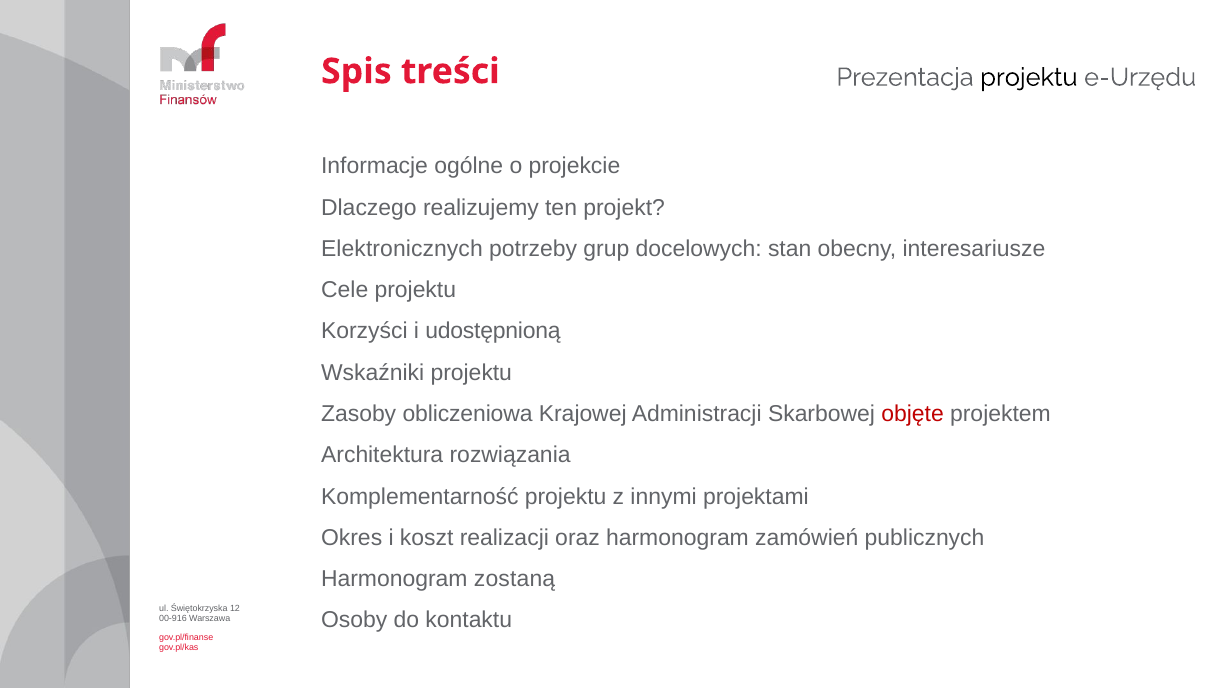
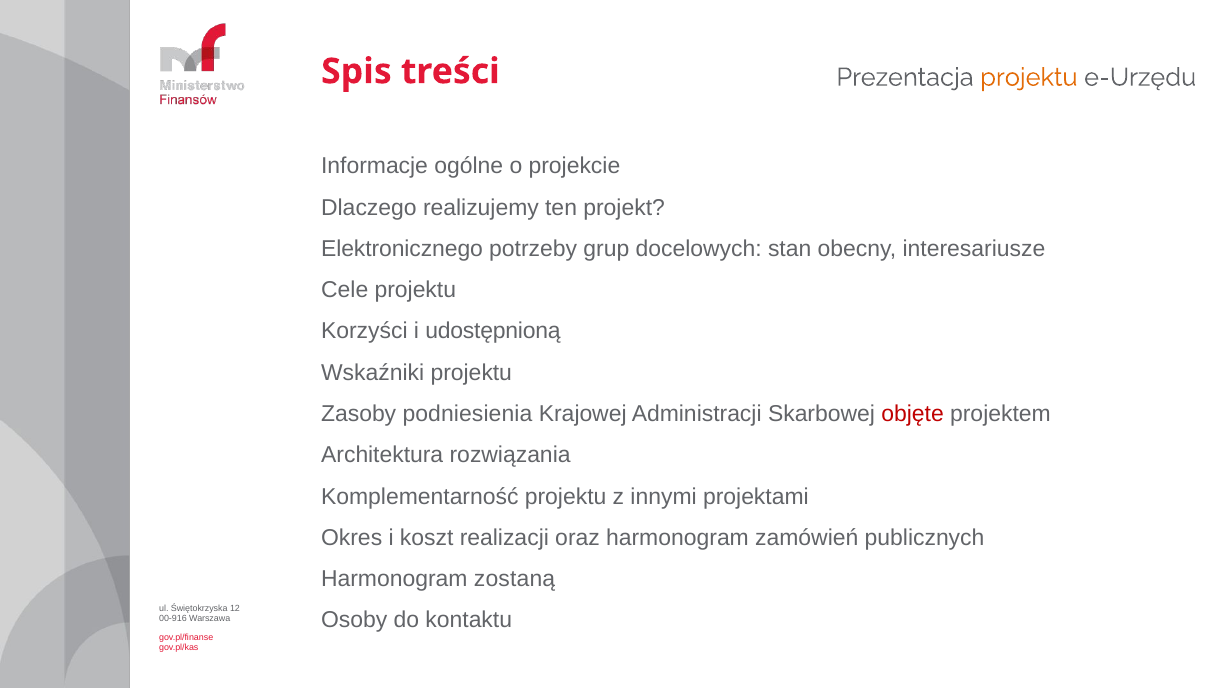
projektu at (1029, 77) colour: black -> orange
Elektronicznych: Elektronicznych -> Elektronicznego
obliczeniowa: obliczeniowa -> podniesienia
